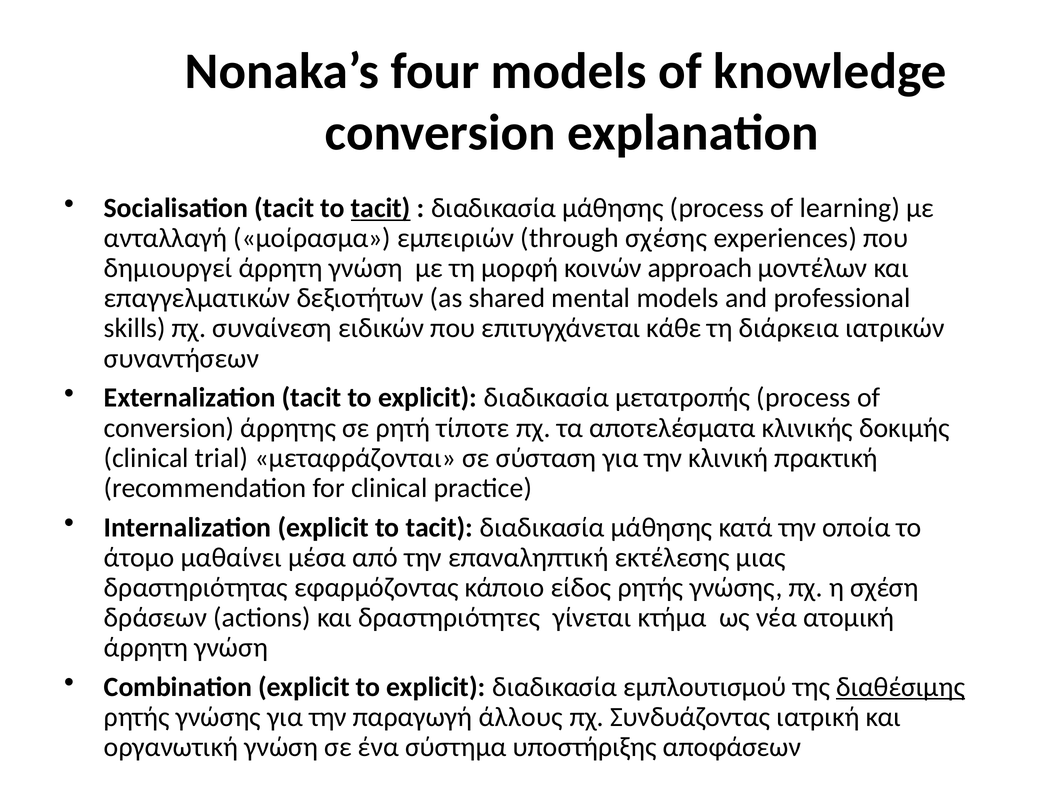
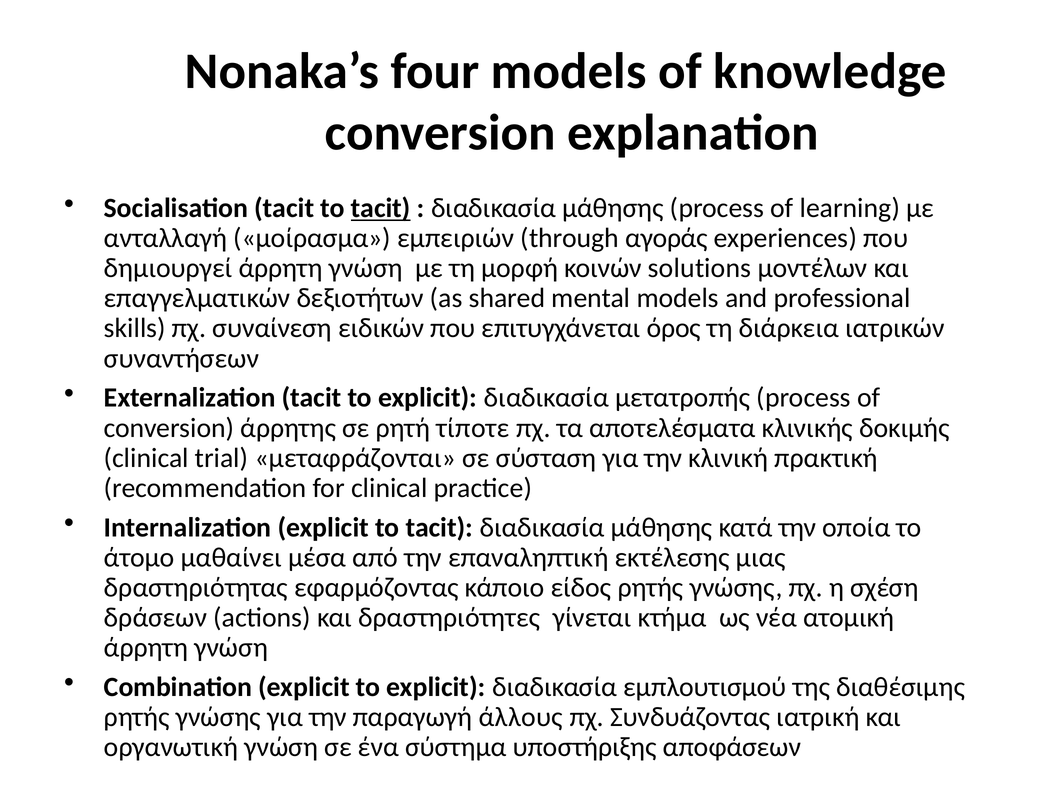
σχέσης: σχέσης -> αγοράς
approach: approach -> solutions
κάθε: κάθε -> όρος
διαθέσιμης underline: present -> none
